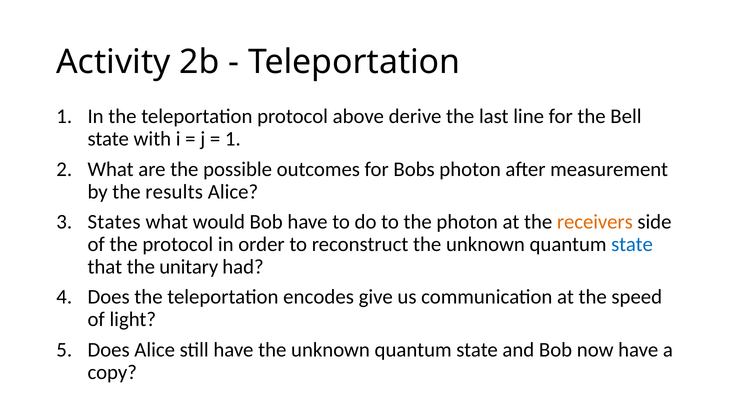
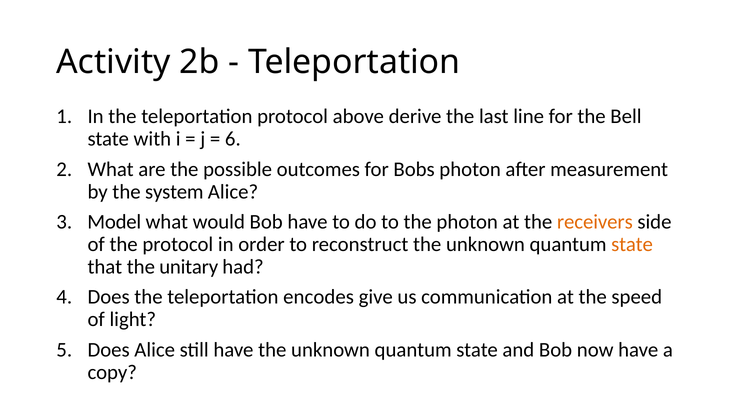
1 at (233, 139): 1 -> 6
results: results -> system
States: States -> Model
state at (632, 244) colour: blue -> orange
